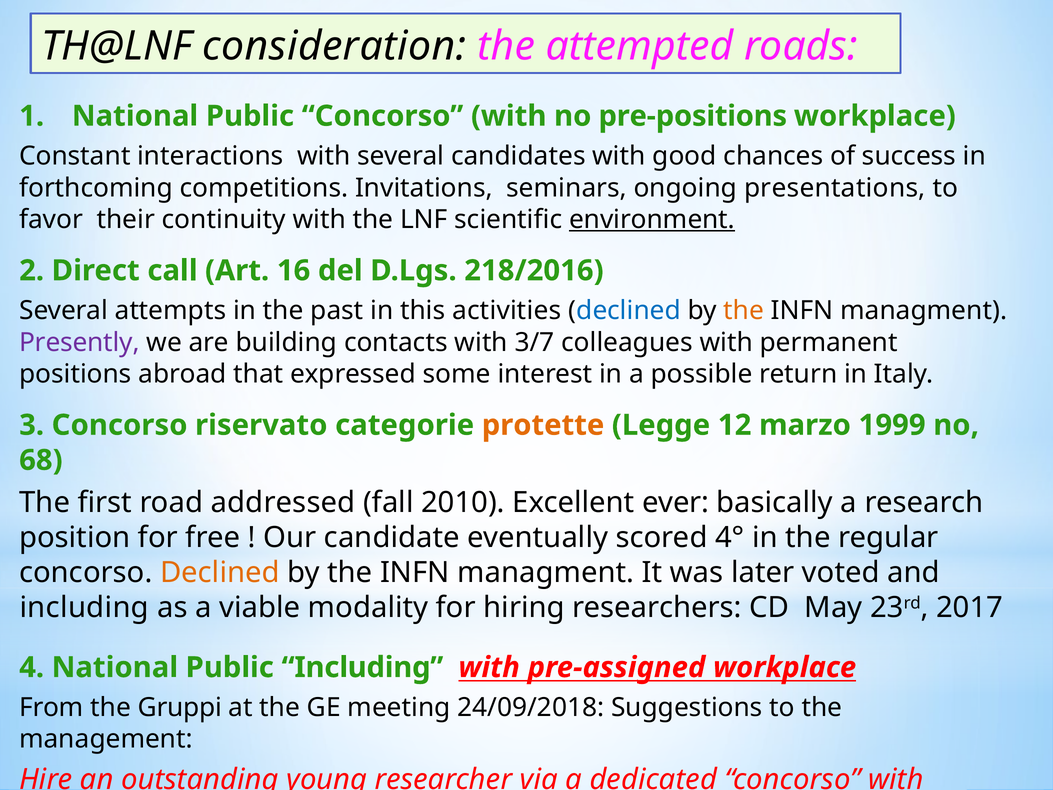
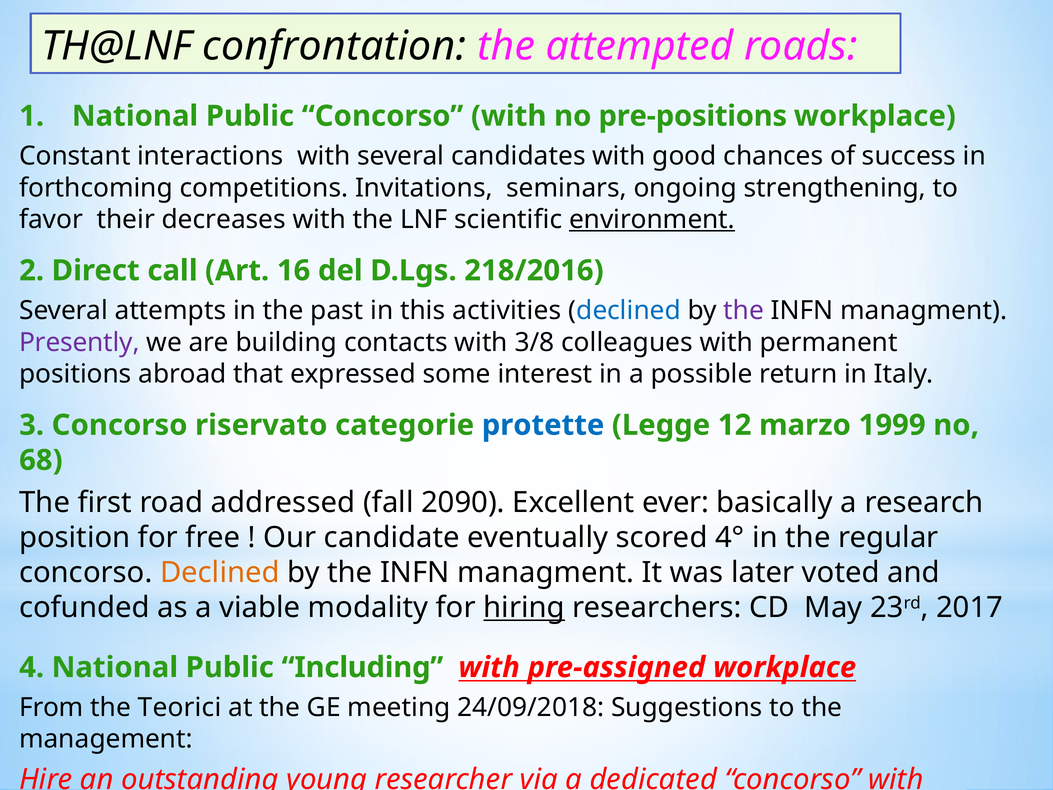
consideration: consideration -> confrontation
presentations: presentations -> strengthening
continuity: continuity -> decreases
the at (744, 311) colour: orange -> purple
3/7: 3/7 -> 3/8
protette colour: orange -> blue
2010: 2010 -> 2090
including at (84, 608): including -> cofunded
hiring underline: none -> present
Gruppi: Gruppi -> Teorici
